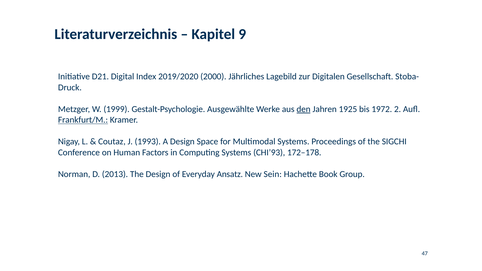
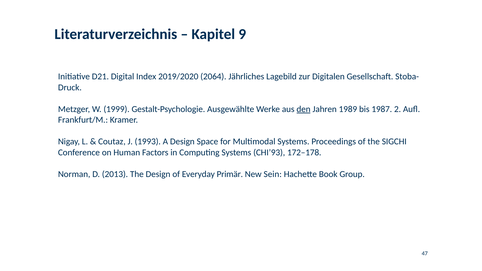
2000: 2000 -> 2064
1925: 1925 -> 1989
1972: 1972 -> 1987
Frankfurt/M underline: present -> none
Ansatz: Ansatz -> Primär
